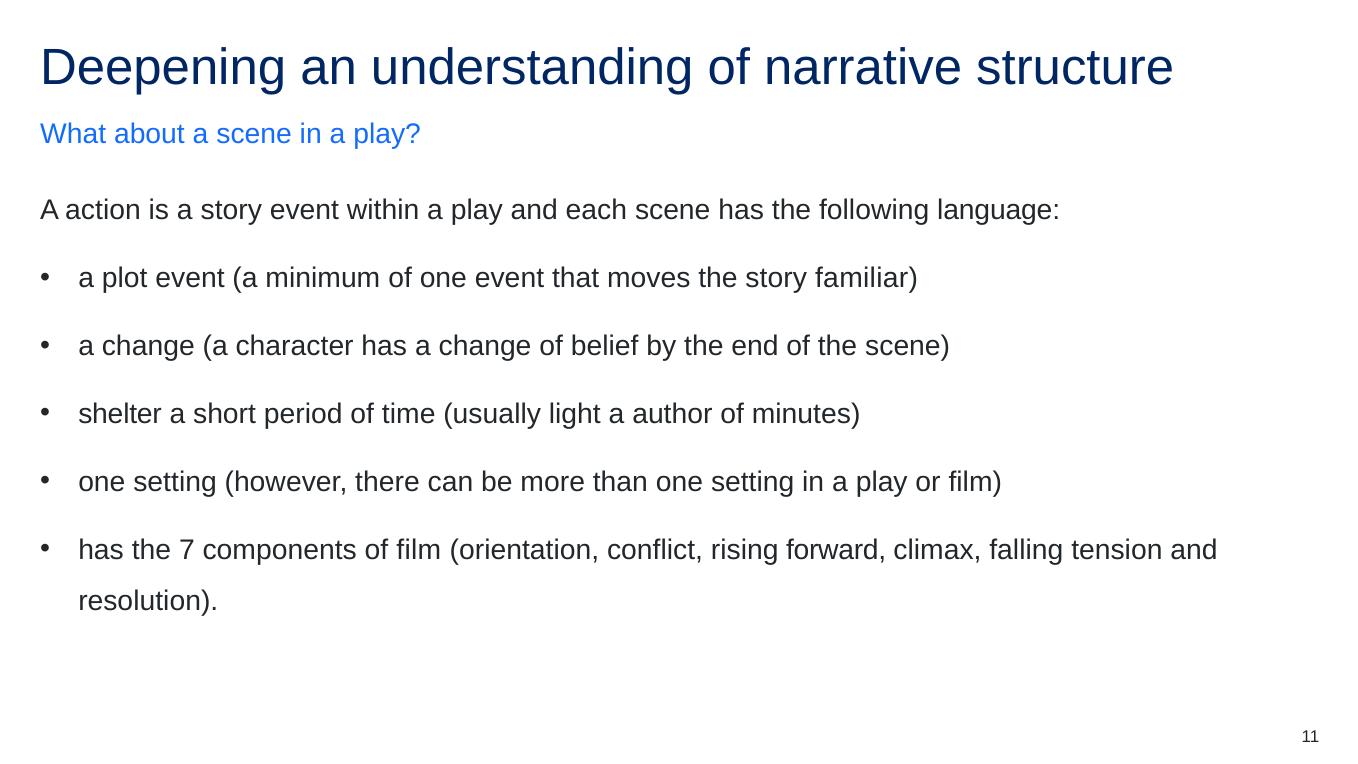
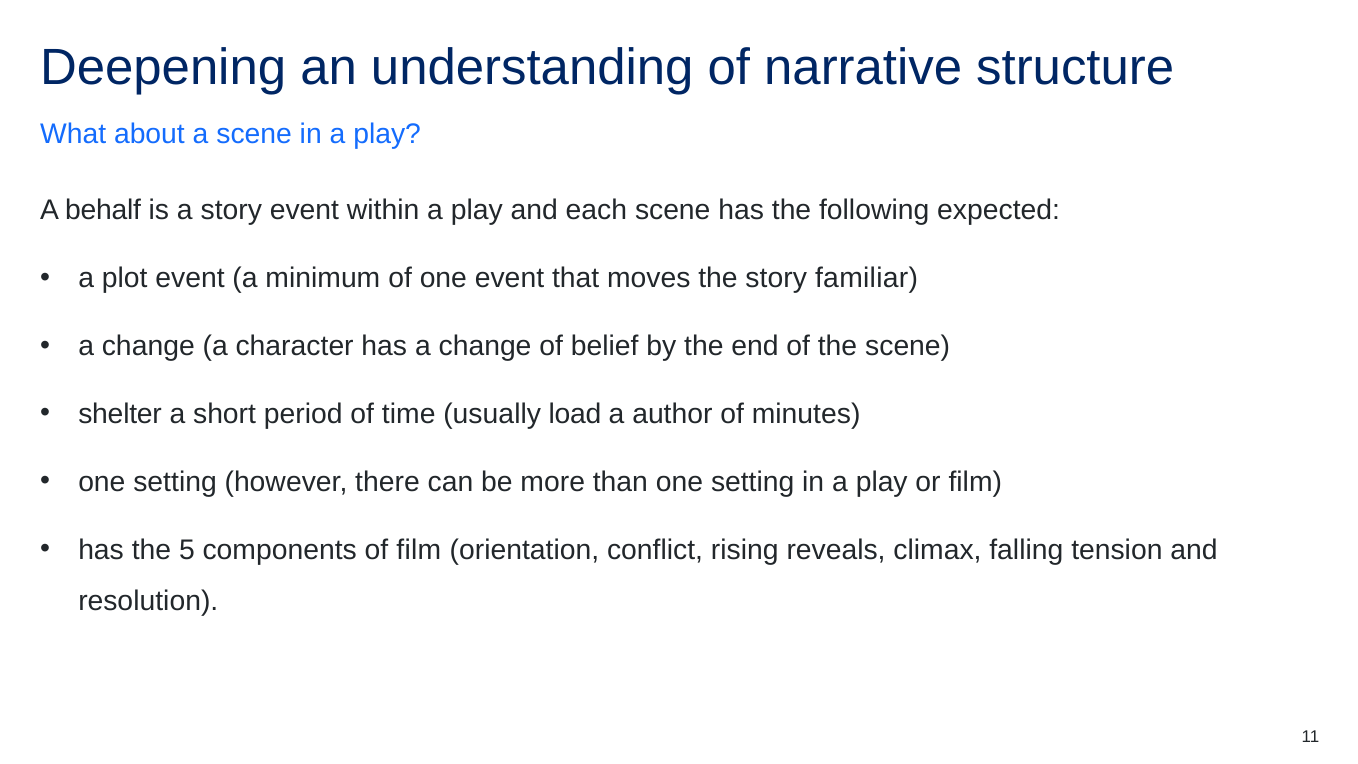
action: action -> behalf
language: language -> expected
light: light -> load
7: 7 -> 5
forward: forward -> reveals
